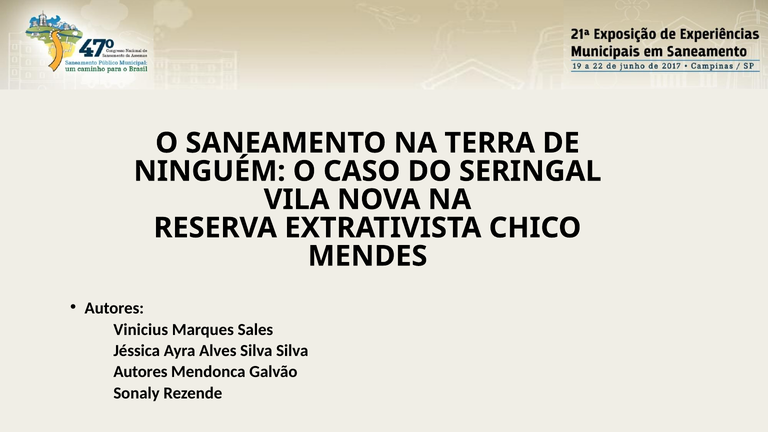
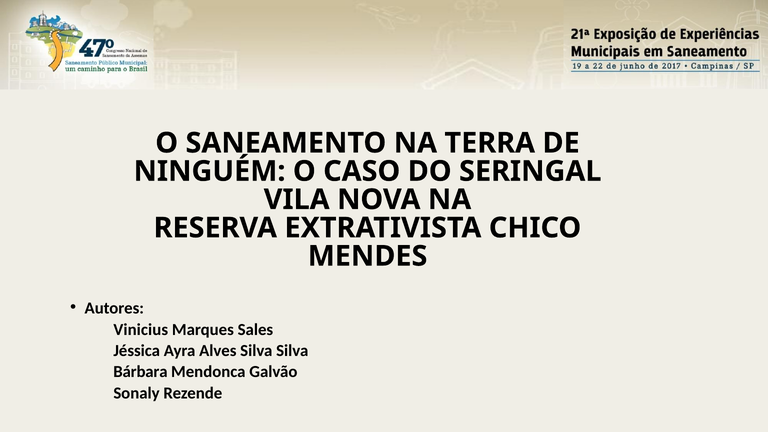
Autores at (140, 372): Autores -> Bárbara
